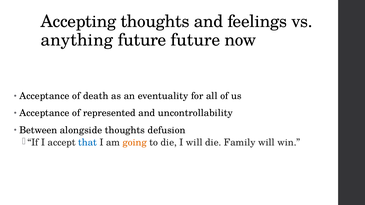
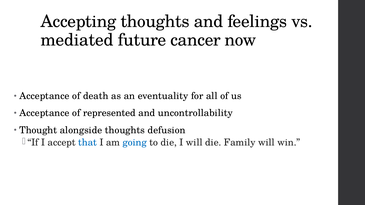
anything: anything -> mediated
future future: future -> cancer
Between: Between -> Thought
going colour: orange -> blue
